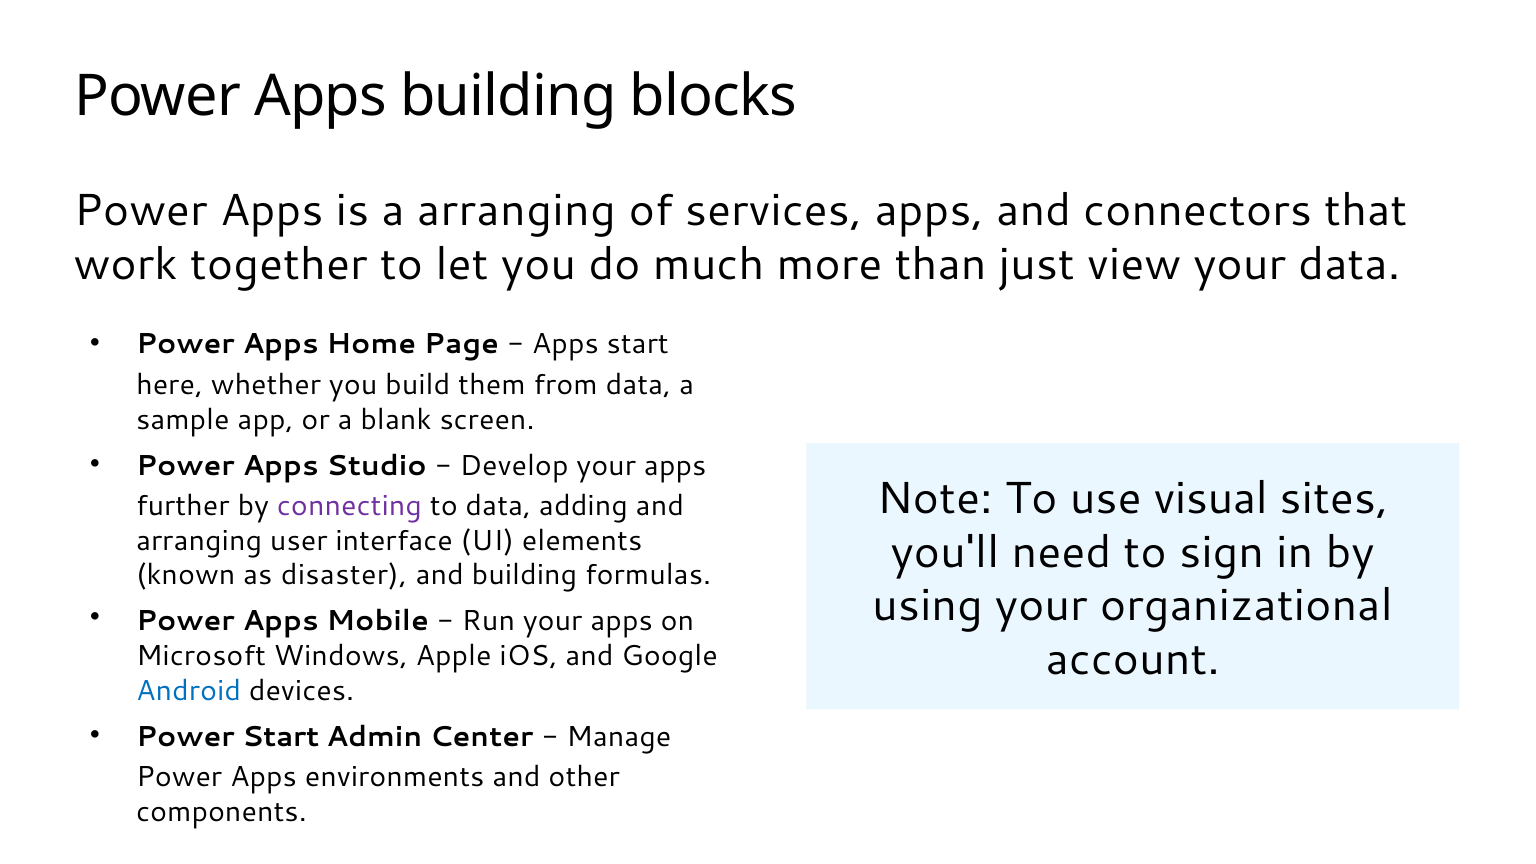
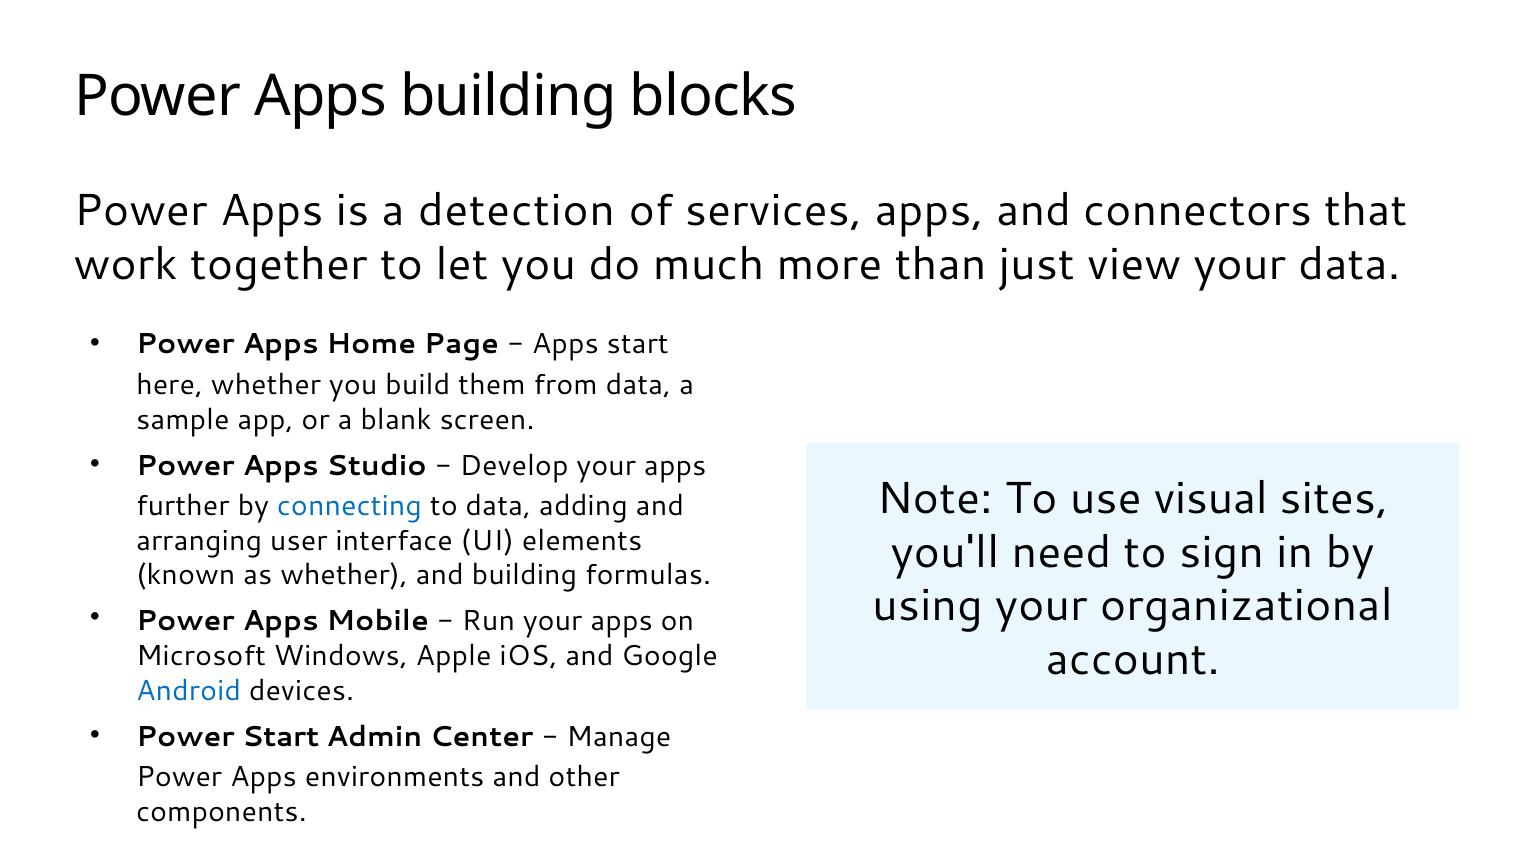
a arranging: arranging -> detection
connecting colour: purple -> blue
as disaster: disaster -> whether
